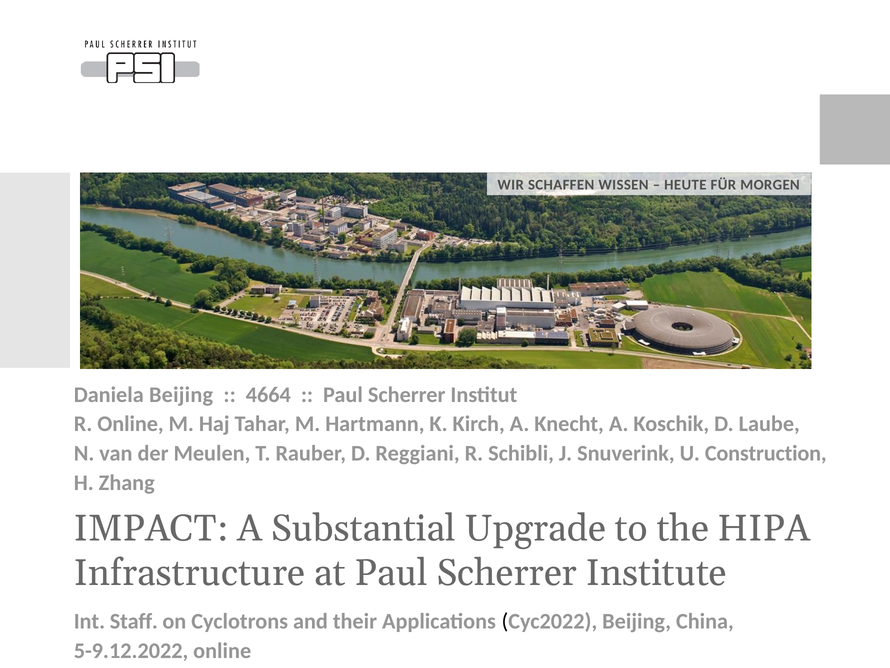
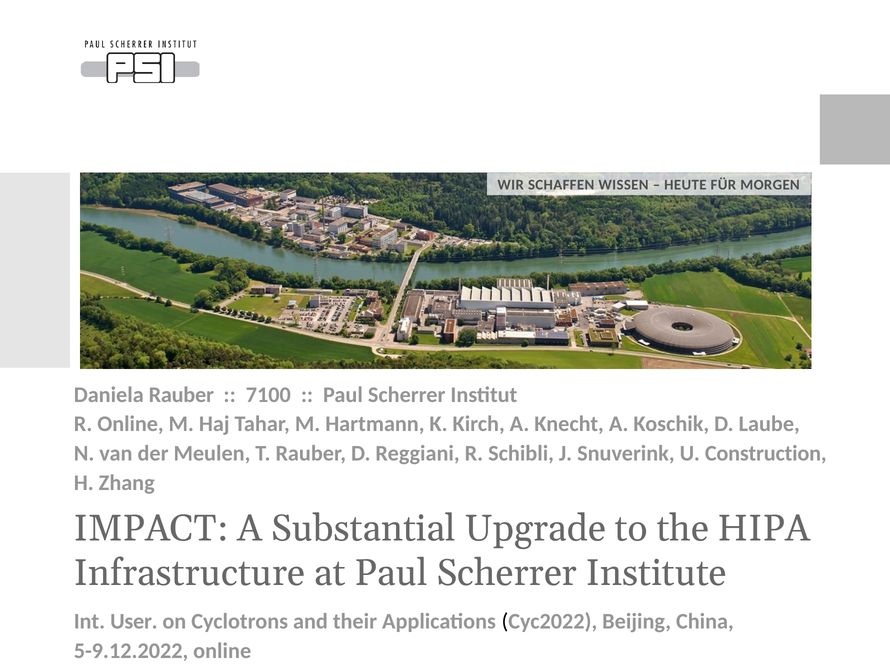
Daniela Beijing: Beijing -> Rauber
4664: 4664 -> 7100
Staff: Staff -> User
